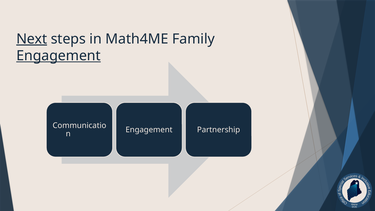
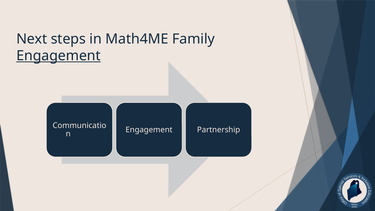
Next underline: present -> none
